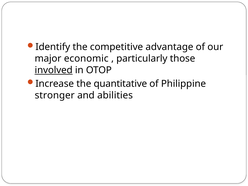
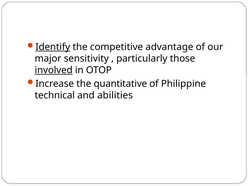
Identify underline: none -> present
economic: economic -> sensitivity
stronger: stronger -> technical
